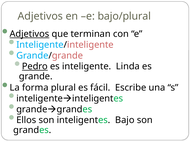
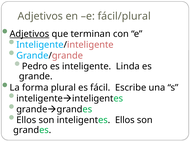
bajo/plural: bajo/plural -> fácil/plural
Pedro underline: present -> none
inteligentes Bajo: Bajo -> Ellos
